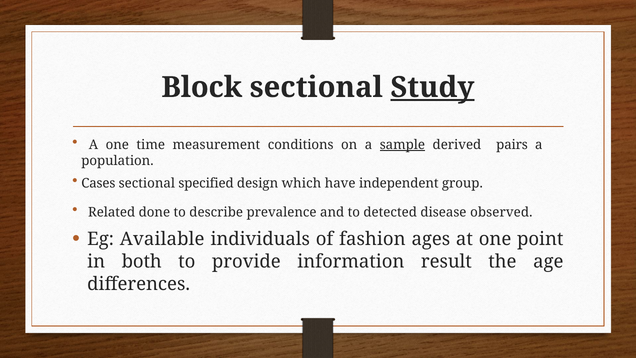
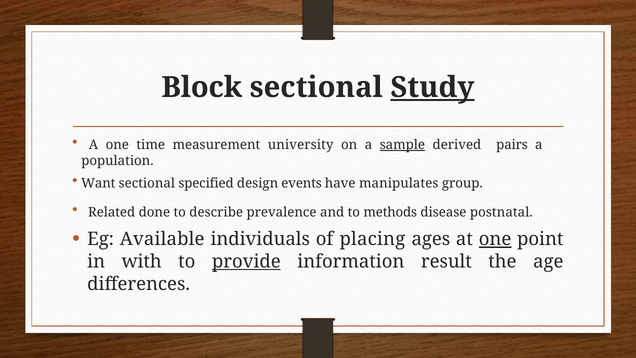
conditions: conditions -> university
Cases: Cases -> Want
which: which -> events
independent: independent -> manipulates
detected: detected -> methods
observed: observed -> postnatal
fashion: fashion -> placing
one at (495, 239) underline: none -> present
both: both -> with
provide underline: none -> present
